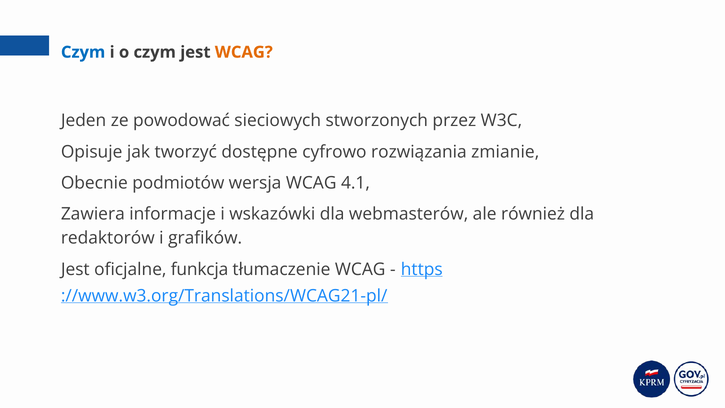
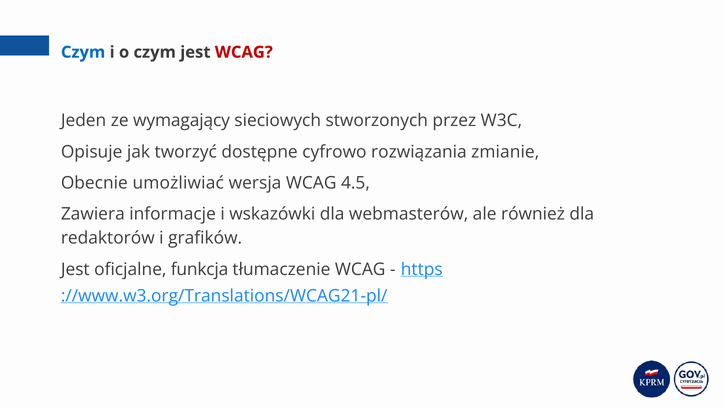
WCAG at (244, 52) colour: orange -> red
powodować: powodować -> wymagający
podmiotów: podmiotów -> umożliwiać
4.1: 4.1 -> 4.5
